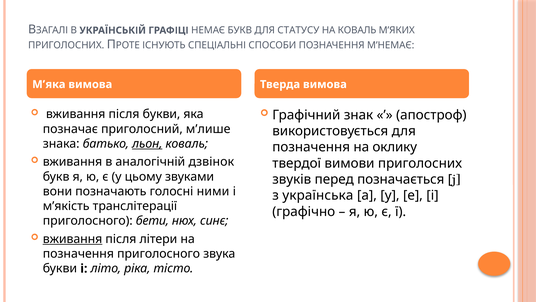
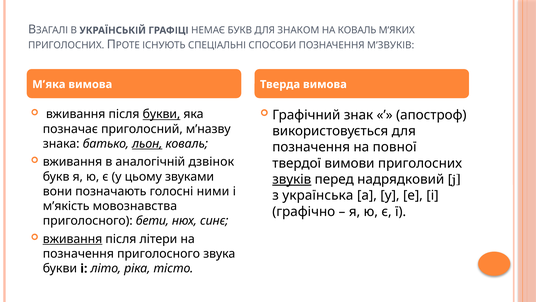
СТАТУСУ: СТАТУСУ -> ЗНАКОМ
М’НЕМАЄ: М’НЕМАЄ -> М’ЗВУКІВ
букви at (161, 114) underline: none -> present
м’лише: м’лише -> м’назву
оклику: оклику -> повної
звуків underline: none -> present
позначається: позначається -> надрядковий
транслітерації: транслітерації -> мовознавства
